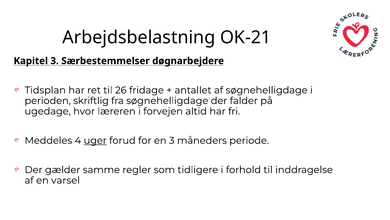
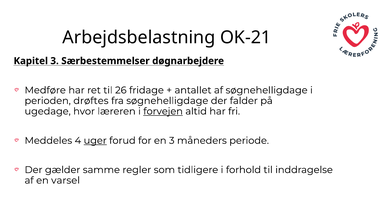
Tidsplan: Tidsplan -> Medføre
skriftlig: skriftlig -> drøftes
forvejen underline: none -> present
